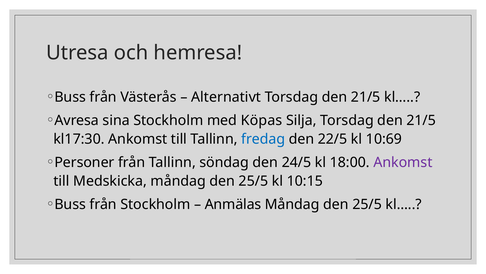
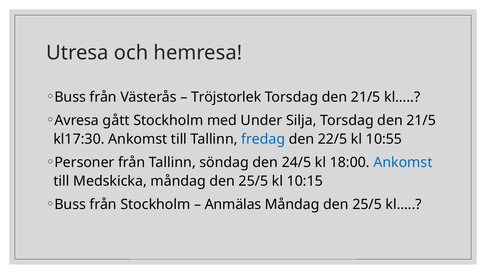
Alternativt: Alternativt -> Tröjstorlek
sina: sina -> gått
Köpas: Köpas -> Under
10:69: 10:69 -> 10:55
Ankomst at (403, 162) colour: purple -> blue
